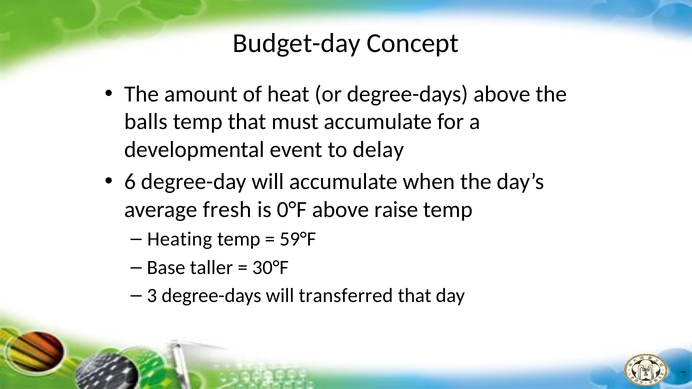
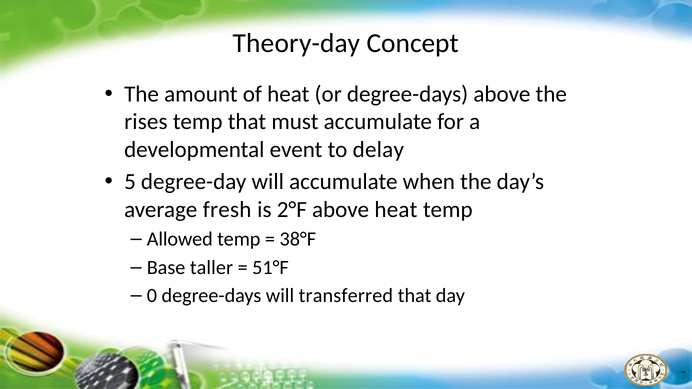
Budget-day: Budget-day -> Theory-day
balls: balls -> rises
6: 6 -> 5
0°F: 0°F -> 2°F
above raise: raise -> heat
Heating: Heating -> Allowed
59°F: 59°F -> 38°F
30°F: 30°F -> 51°F
3: 3 -> 0
